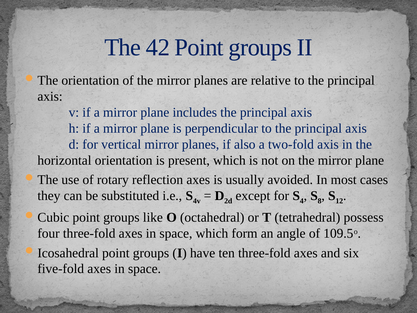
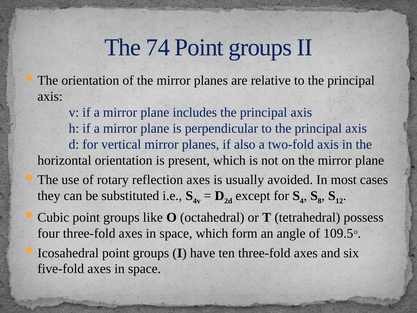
42: 42 -> 74
